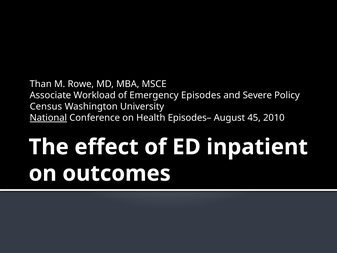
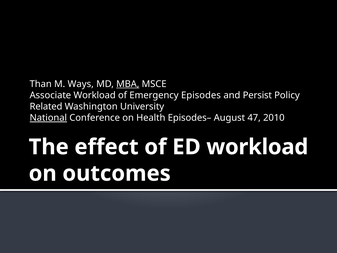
Rowe: Rowe -> Ways
MBA underline: none -> present
Severe: Severe -> Persist
Census: Census -> Related
45: 45 -> 47
ED inpatient: inpatient -> workload
